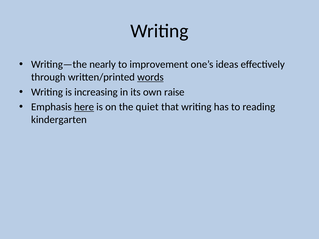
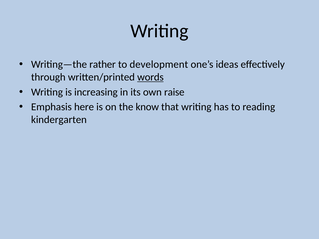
nearly: nearly -> rather
improvement: improvement -> development
here underline: present -> none
quiet: quiet -> know
